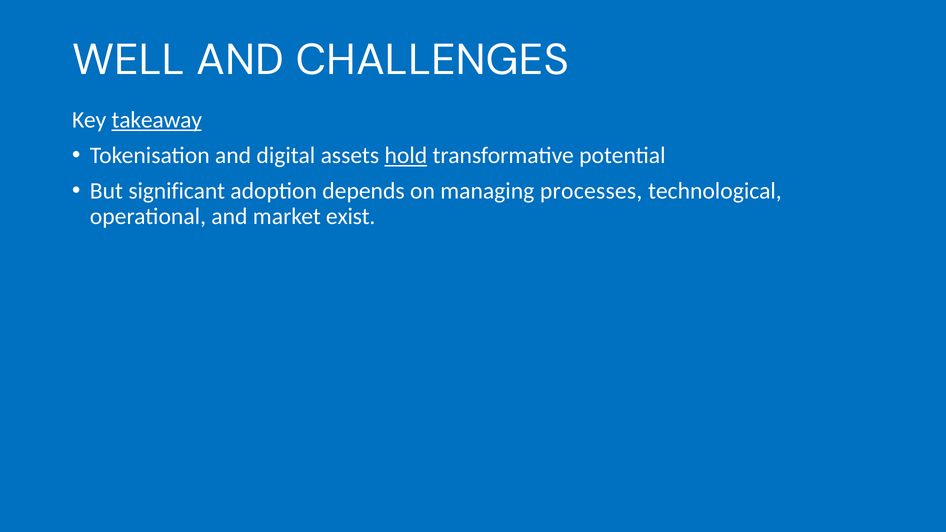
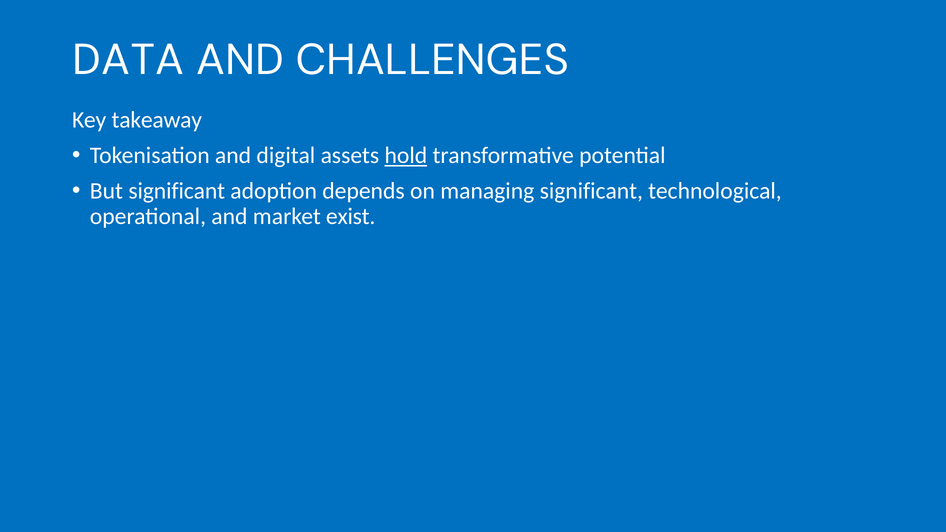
WELL: WELL -> DATA
takeaway underline: present -> none
managing processes: processes -> significant
